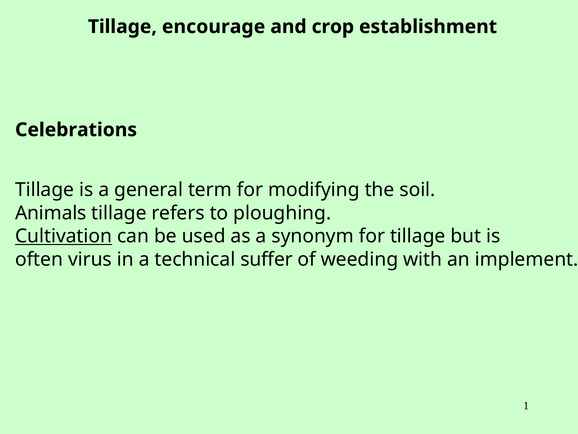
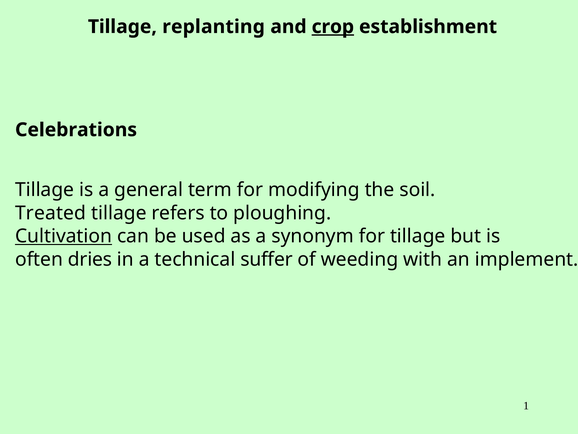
encourage: encourage -> replanting
crop underline: none -> present
Animals: Animals -> Treated
virus: virus -> dries
